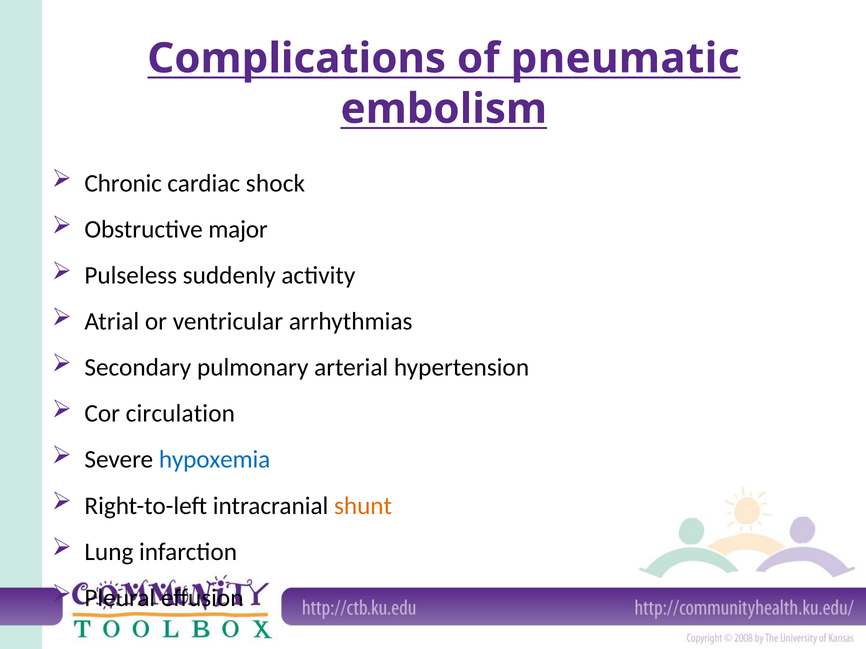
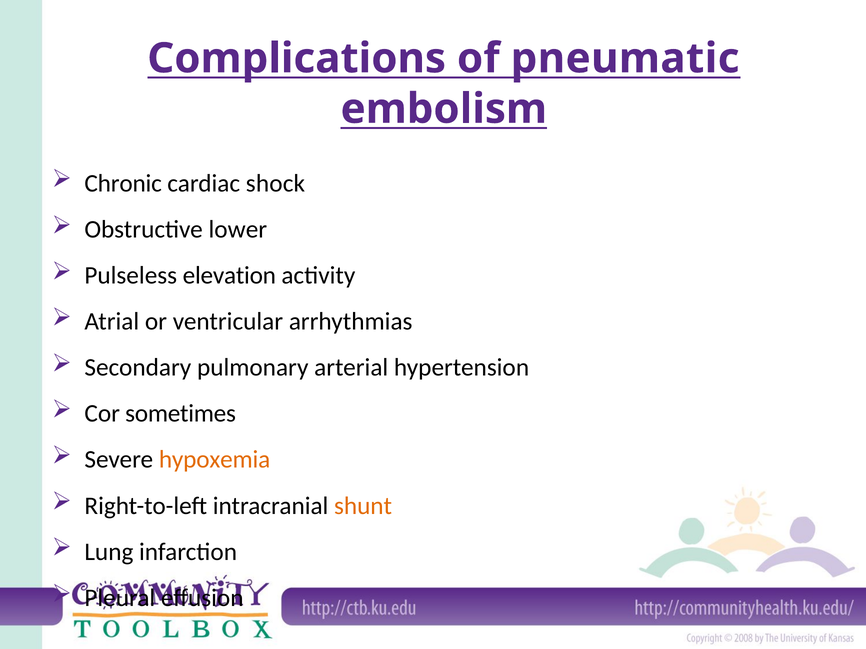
major: major -> lower
suddenly: suddenly -> elevation
circulation: circulation -> sometimes
hypoxemia colour: blue -> orange
